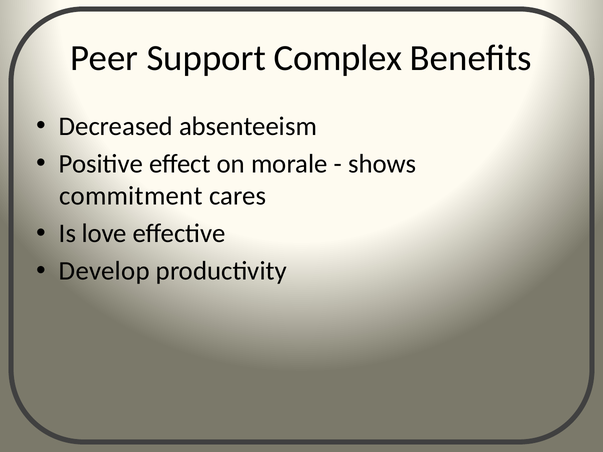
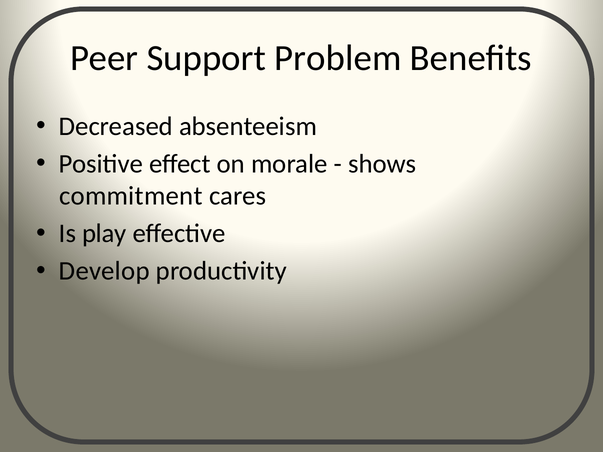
Complex: Complex -> Problem
love: love -> play
